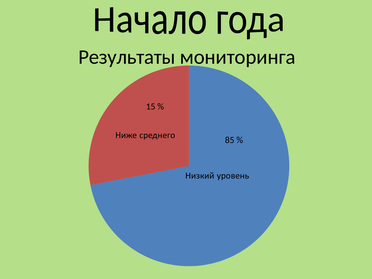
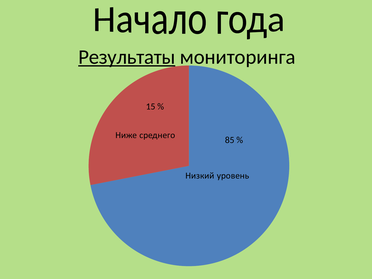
Результаты underline: none -> present
